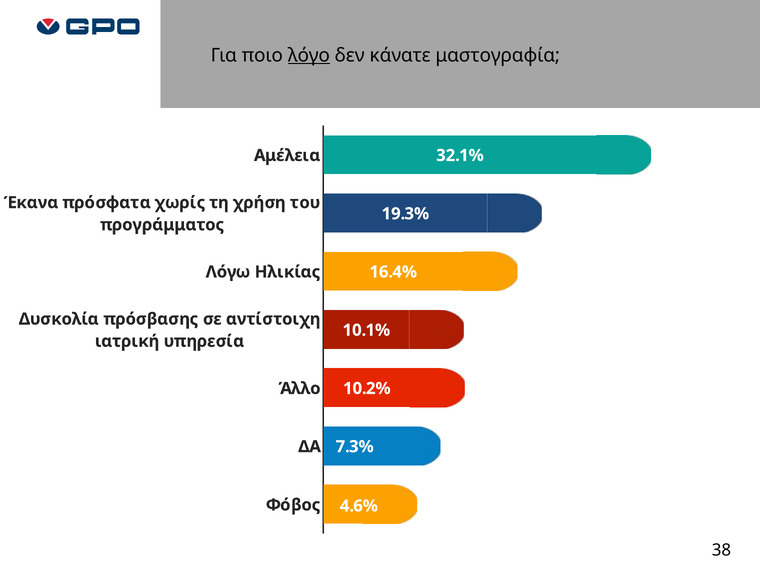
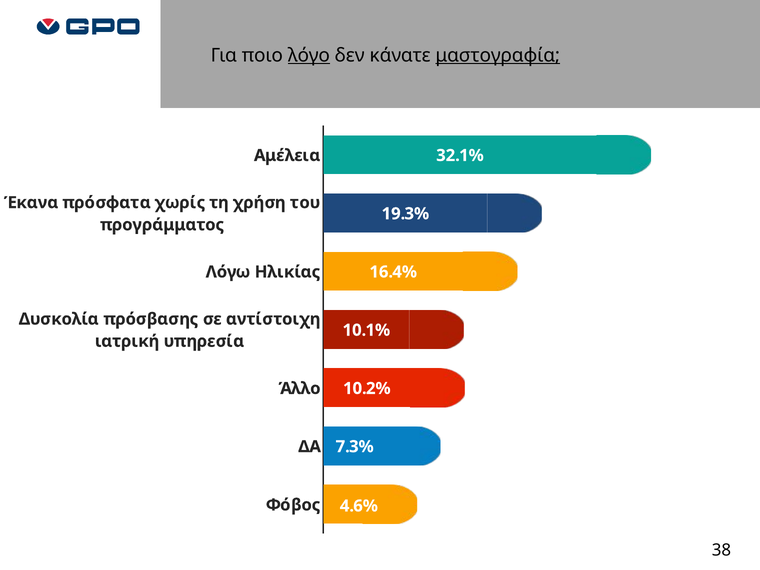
μαστογραφία underline: none -> present
